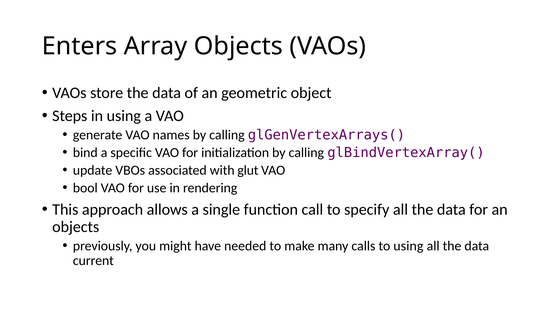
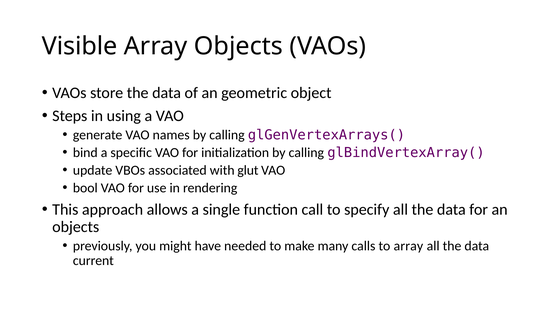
Enters: Enters -> Visible
to using: using -> array
